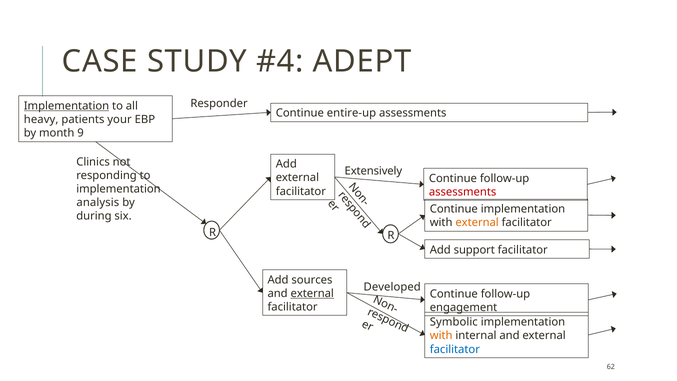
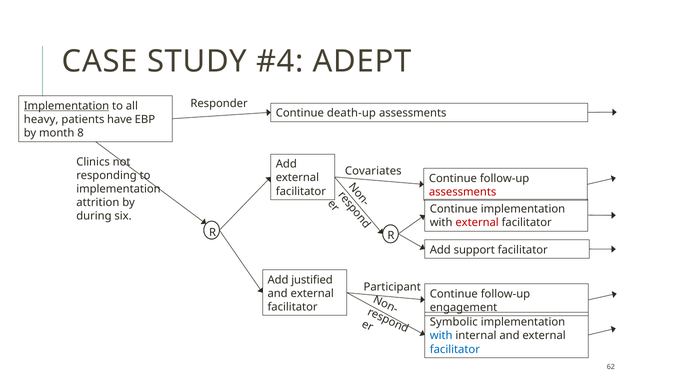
entire-up: entire-up -> death-up
your: your -> have
9: 9 -> 8
Extensively: Extensively -> Covariates
analysis: analysis -> attrition
external at (477, 223) colour: orange -> red
sources: sources -> justified
Developed: Developed -> Participant
external at (312, 293) underline: present -> none
with at (441, 336) colour: orange -> blue
